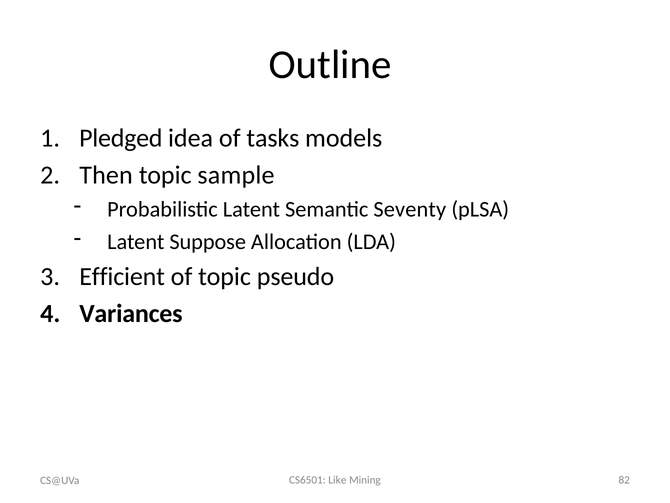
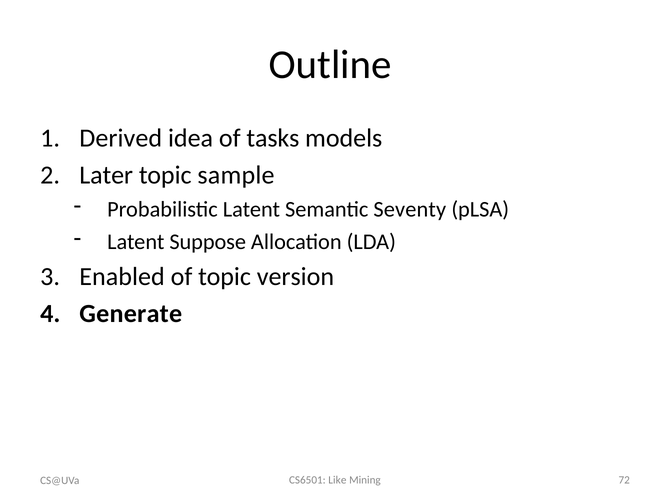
Pledged: Pledged -> Derived
Then: Then -> Later
Efficient: Efficient -> Enabled
pseudo: pseudo -> version
Variances: Variances -> Generate
82: 82 -> 72
